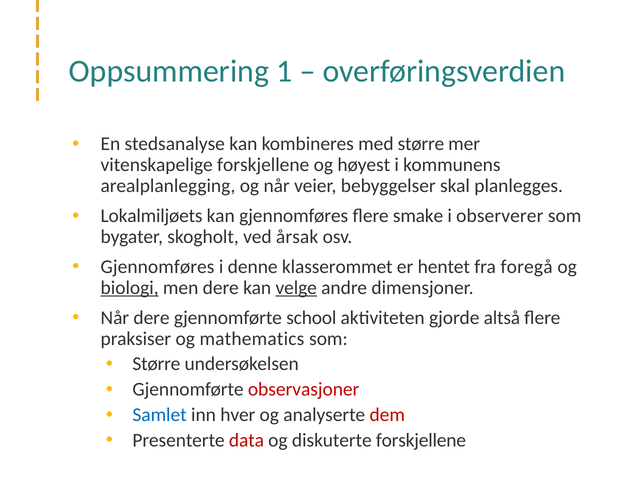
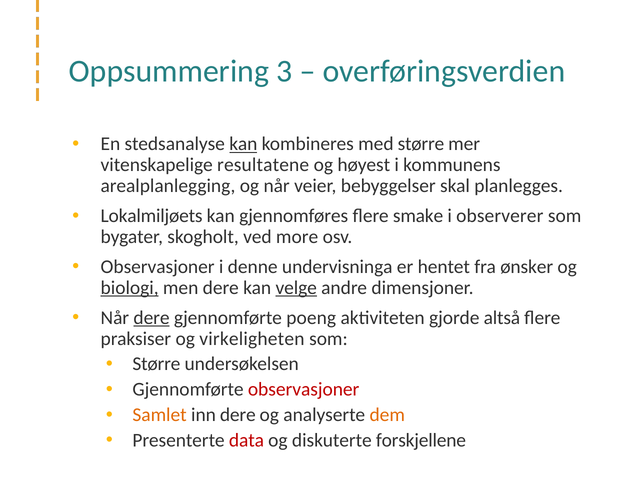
1: 1 -> 3
kan at (243, 144) underline: none -> present
vitenskapelige forskjellene: forskjellene -> resultatene
årsak: årsak -> more
Gjennomføres at (158, 267): Gjennomføres -> Observasjoner
klasserommet: klasserommet -> undervisninga
foregå: foregå -> ønsker
dere at (152, 317) underline: none -> present
school: school -> poeng
mathematics: mathematics -> virkeligheten
Samlet colour: blue -> orange
inn hver: hver -> dere
dem colour: red -> orange
